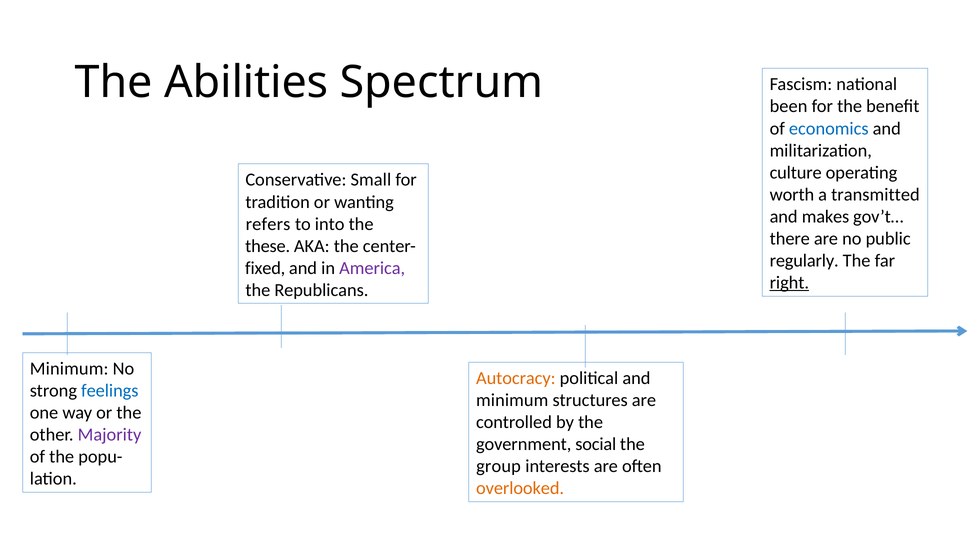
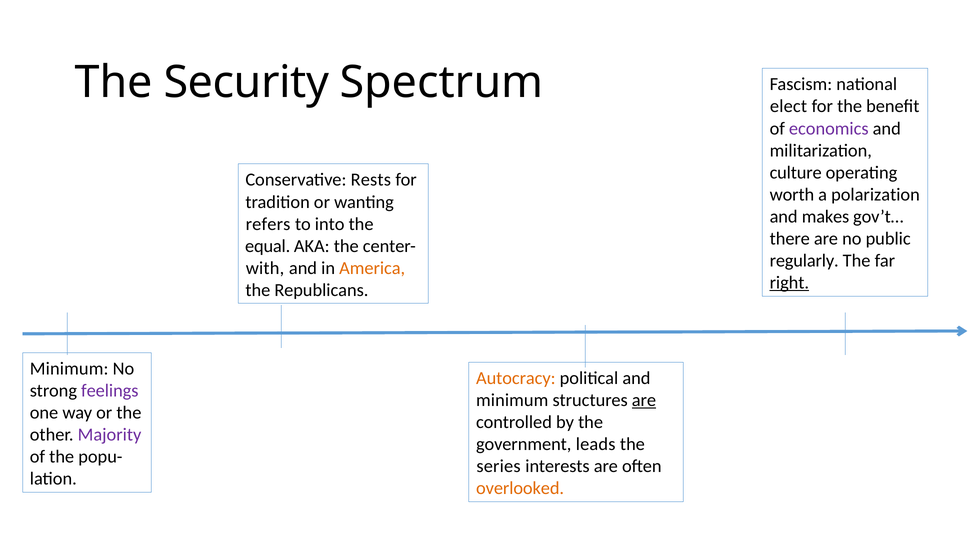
Abilities: Abilities -> Security
been: been -> elect
economics colour: blue -> purple
Small: Small -> Rests
transmitted: transmitted -> polarization
these: these -> equal
fixed: fixed -> with
America colour: purple -> orange
feelings colour: blue -> purple
are at (644, 400) underline: none -> present
social: social -> leads
group: group -> series
